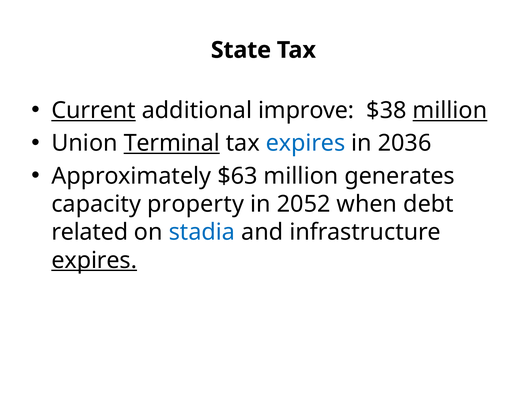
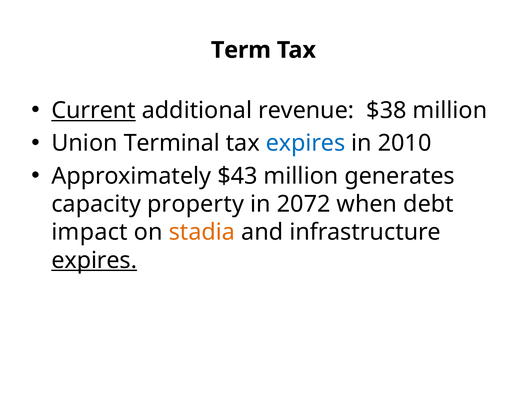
State: State -> Term
improve: improve -> revenue
million at (450, 111) underline: present -> none
Terminal underline: present -> none
2036: 2036 -> 2010
$63: $63 -> $43
2052: 2052 -> 2072
related: related -> impact
stadia colour: blue -> orange
